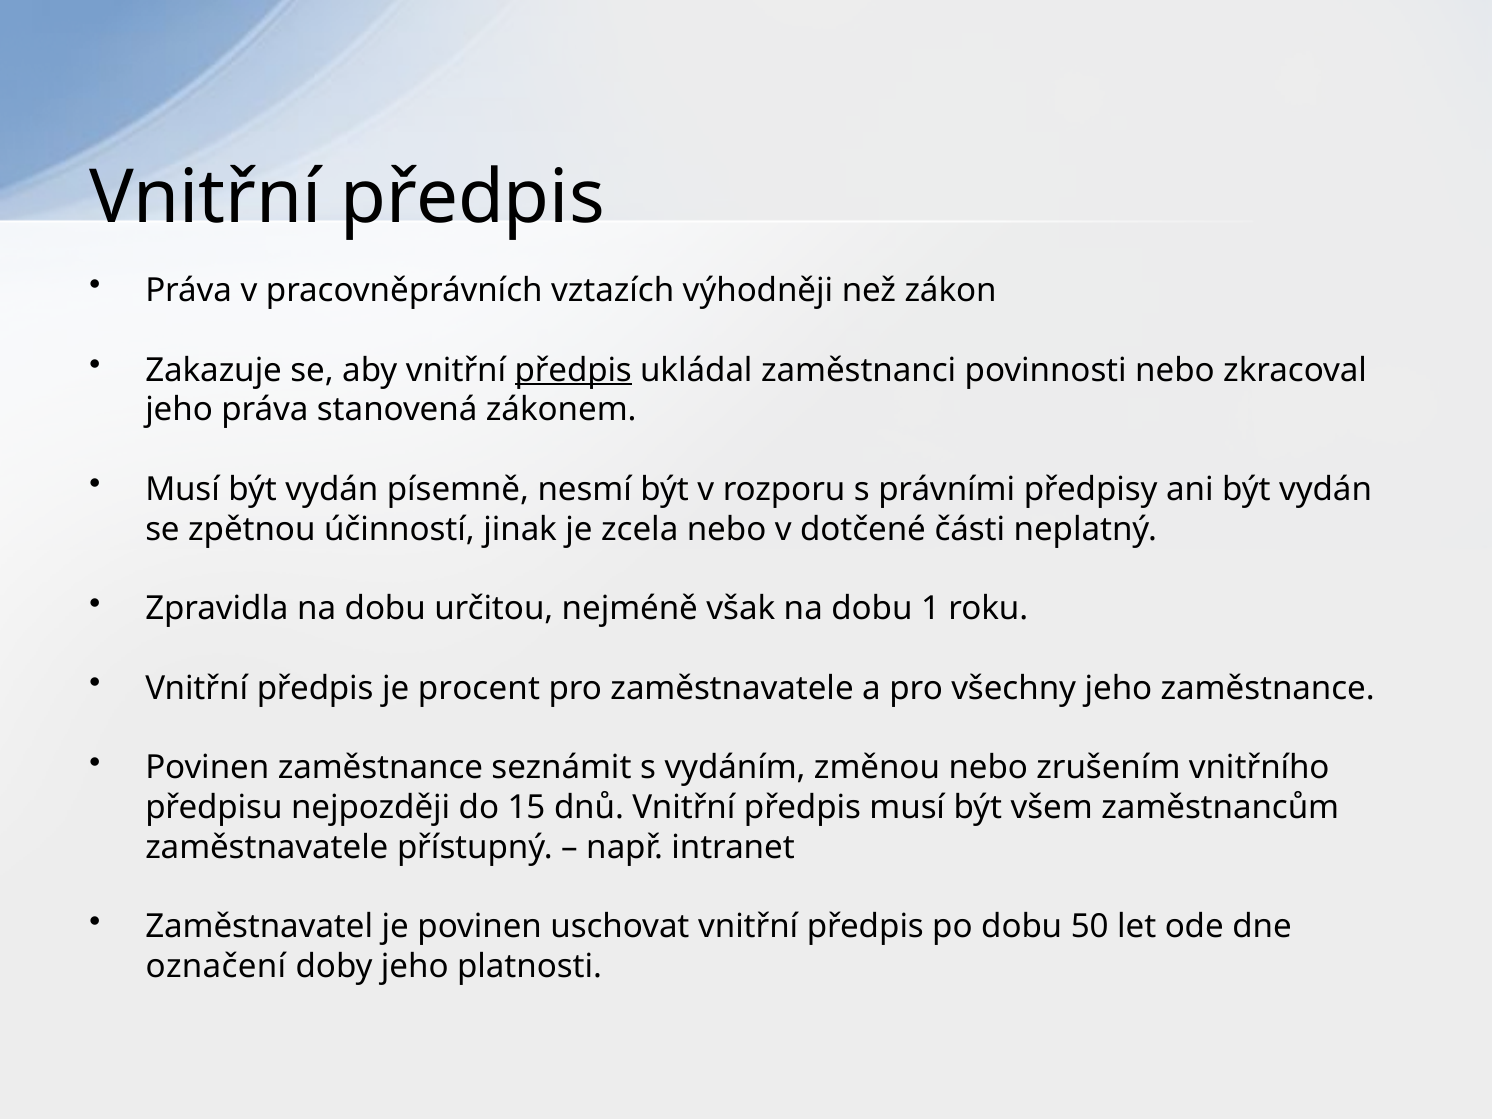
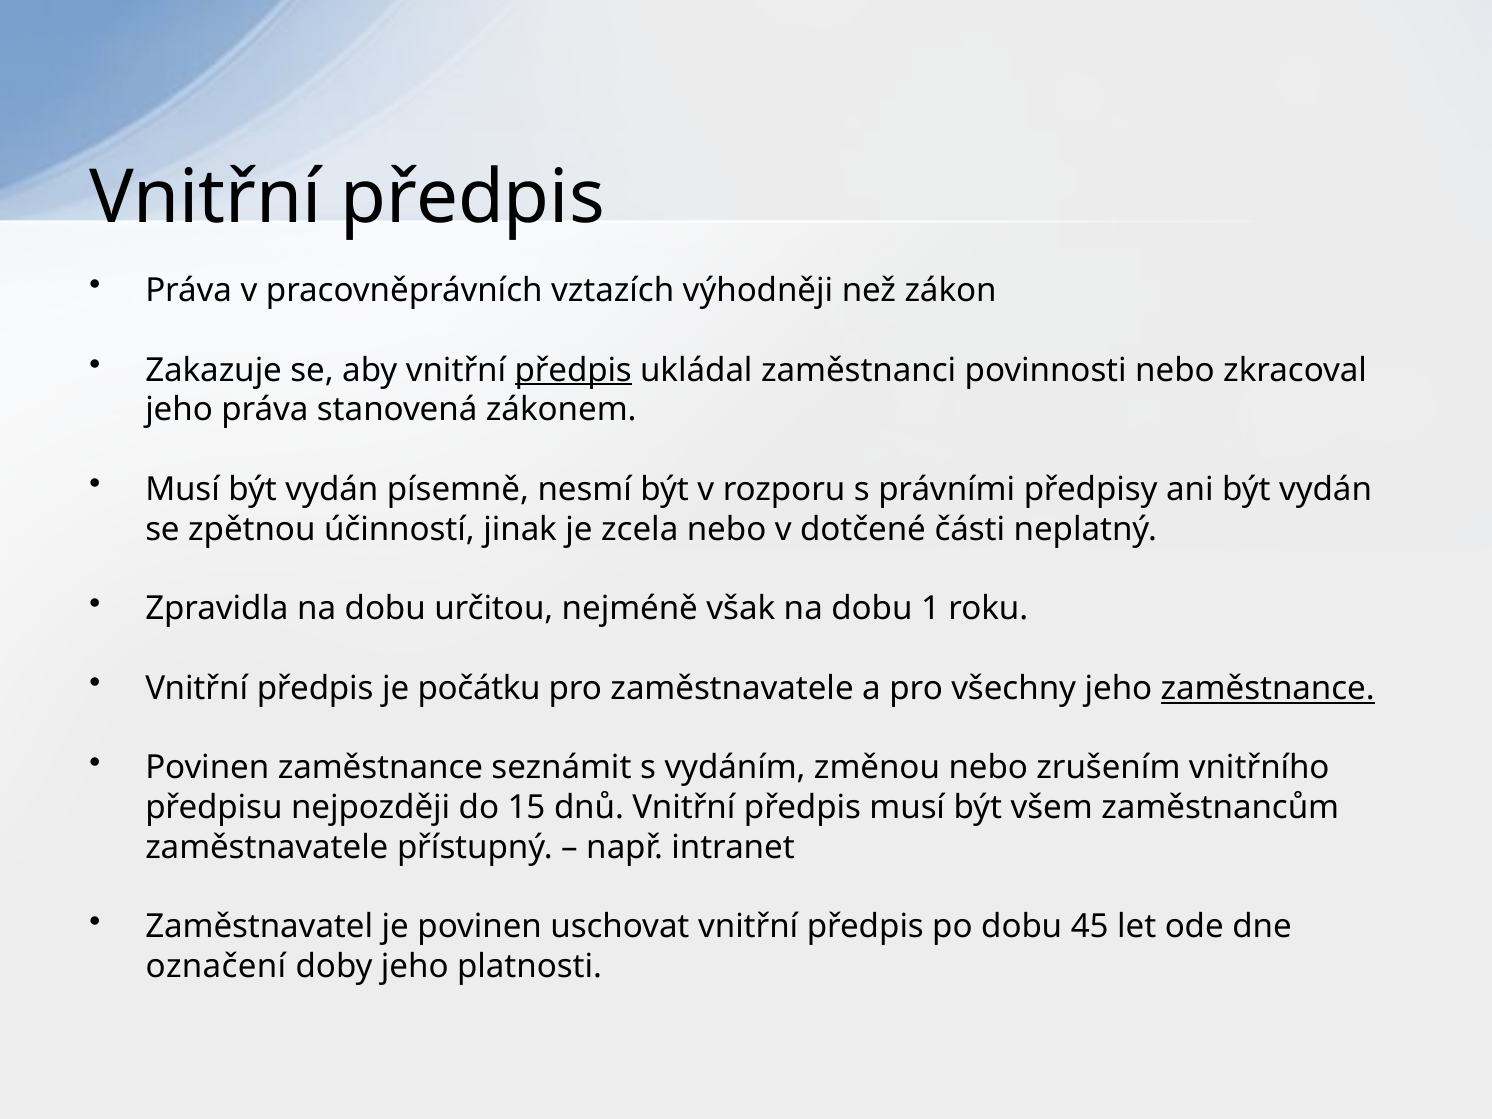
procent: procent -> počátku
zaměstnance at (1268, 688) underline: none -> present
50: 50 -> 45
